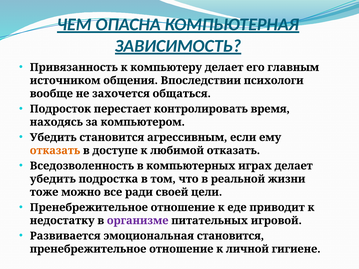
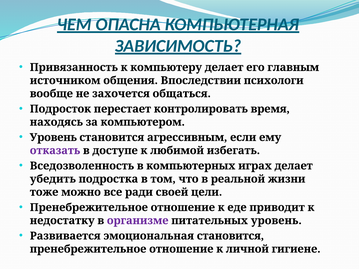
Убедить at (53, 137): Убедить -> Уровень
отказать at (55, 151) colour: orange -> purple
любимой отказать: отказать -> избегать
питательных игровой: игровой -> уровень
